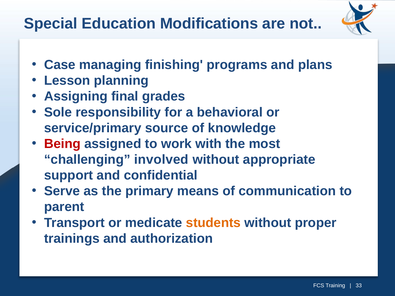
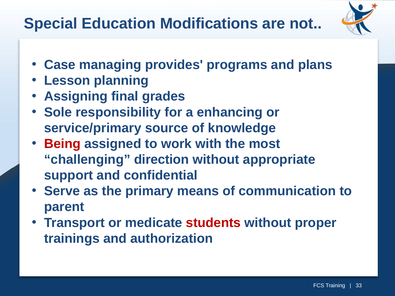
finishing: finishing -> provides
behavioral: behavioral -> enhancing
involved: involved -> direction
students colour: orange -> red
